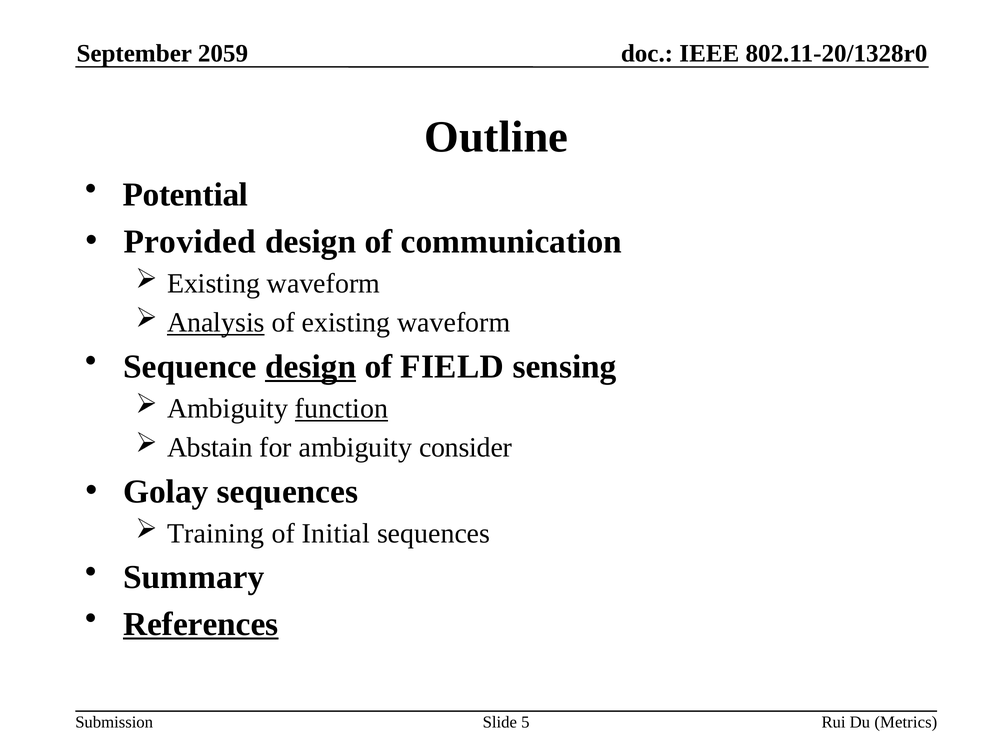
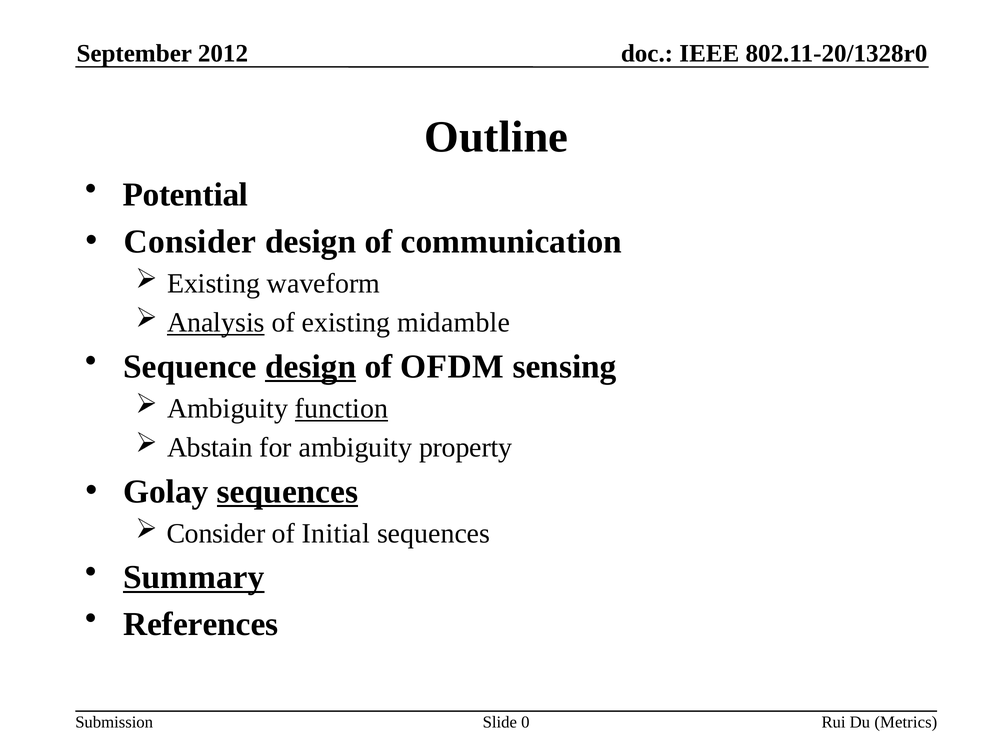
2059: 2059 -> 2012
Provided at (190, 242): Provided -> Consider
of existing waveform: waveform -> midamble
FIELD: FIELD -> OFDM
consider: consider -> property
sequences at (288, 492) underline: none -> present
Training at (216, 534): Training -> Consider
Summary underline: none -> present
References underline: present -> none
5: 5 -> 0
